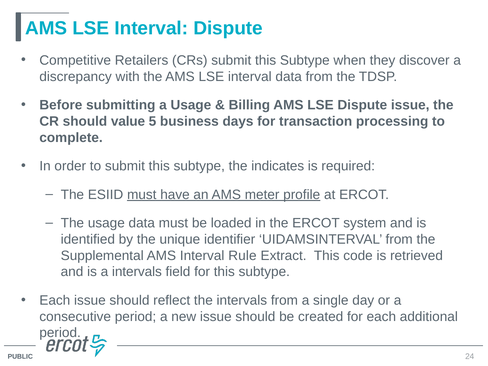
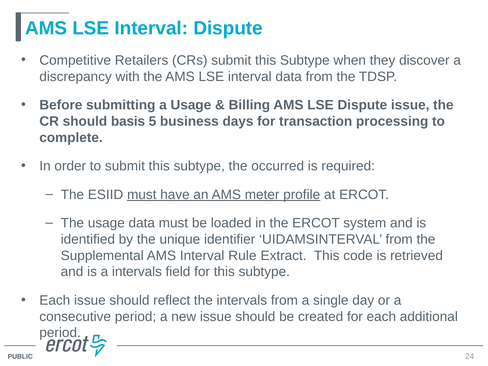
value: value -> basis
indicates: indicates -> occurred
